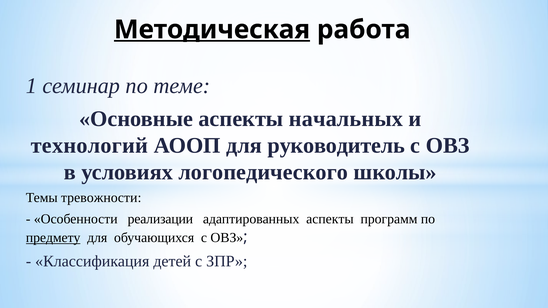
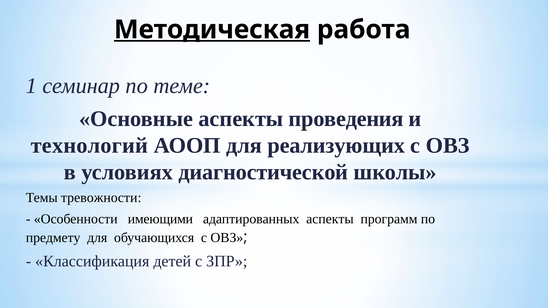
начальных: начальных -> проведения
руководитель: руководитель -> реализующих
логопедического: логопедического -> диагностической
реализации: реализации -> имеющими
предмету underline: present -> none
